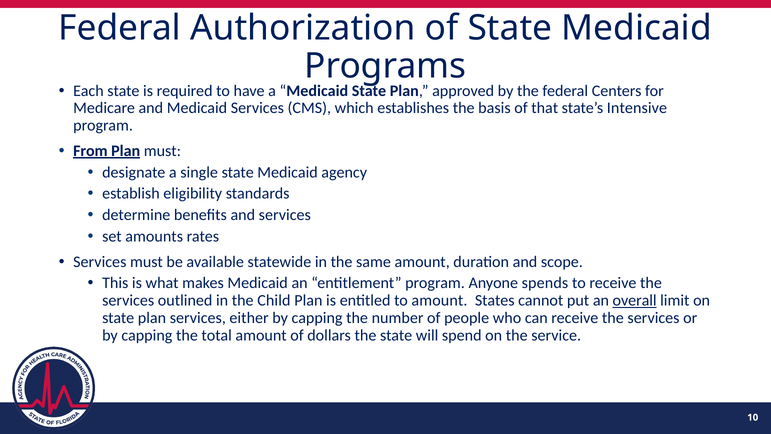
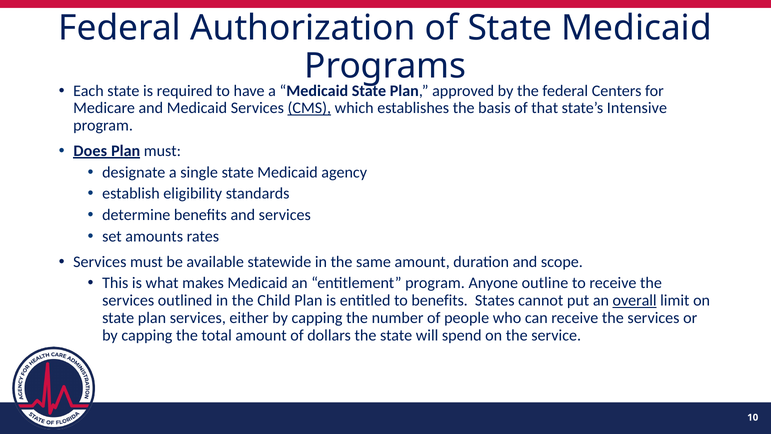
CMS underline: none -> present
From: From -> Does
spends: spends -> outline
to amount: amount -> benefits
